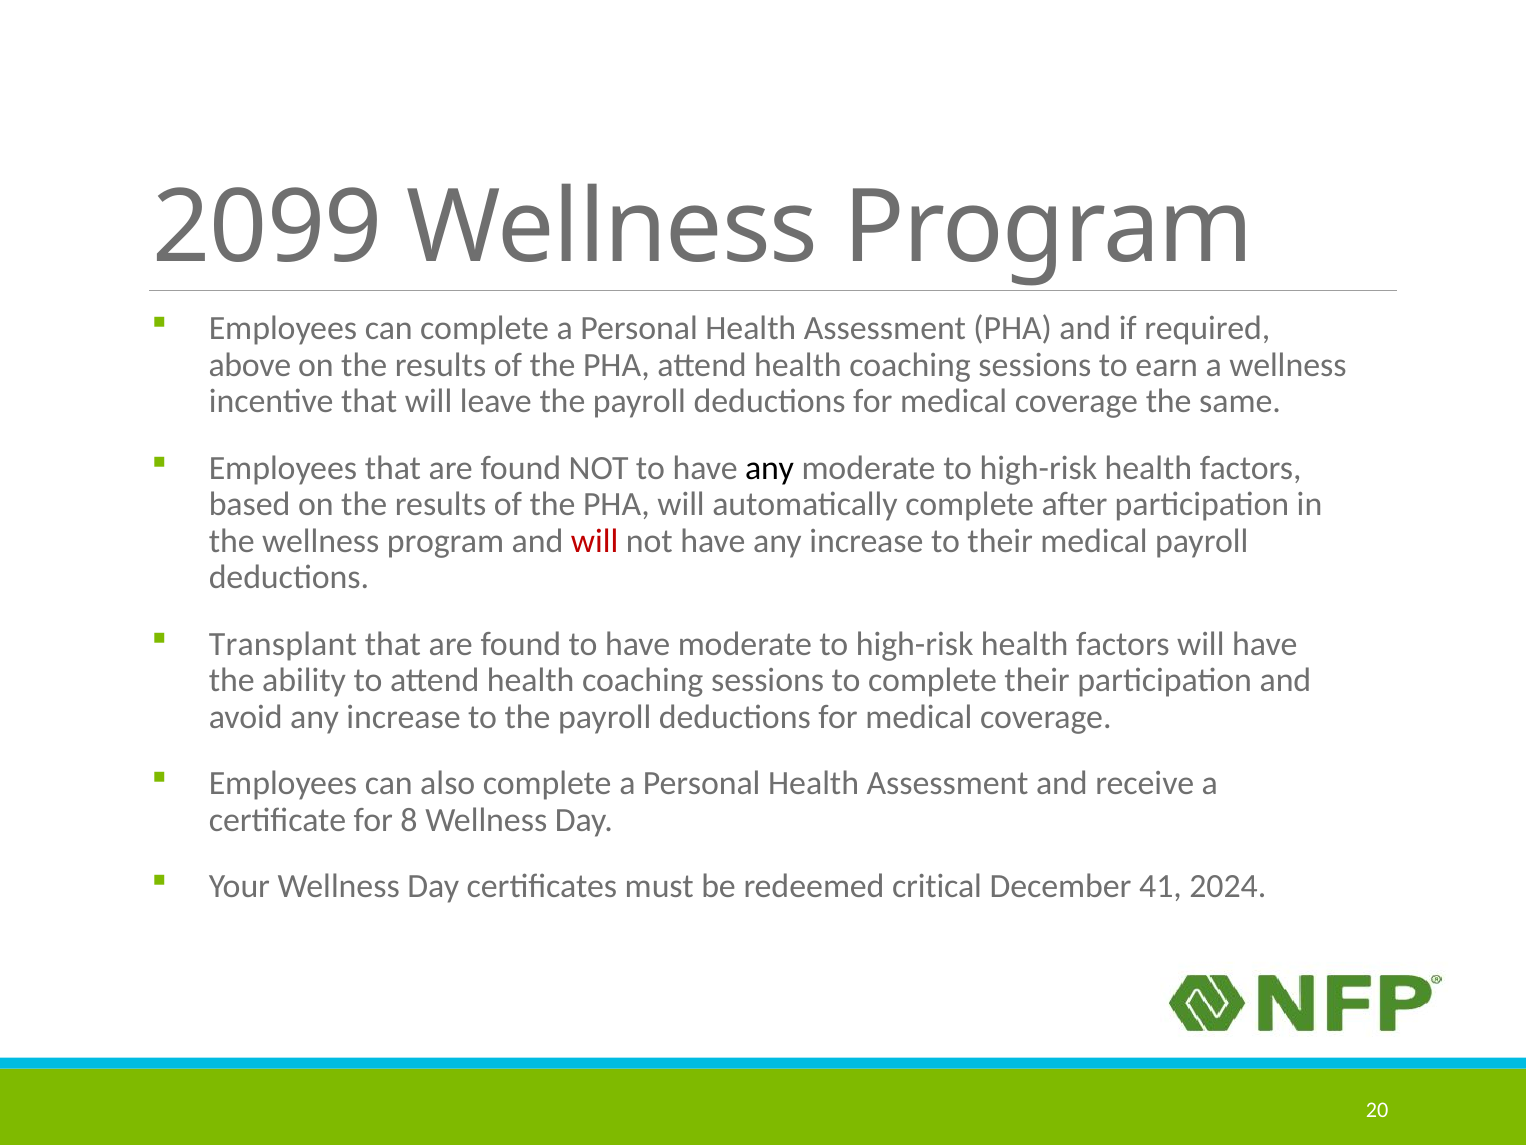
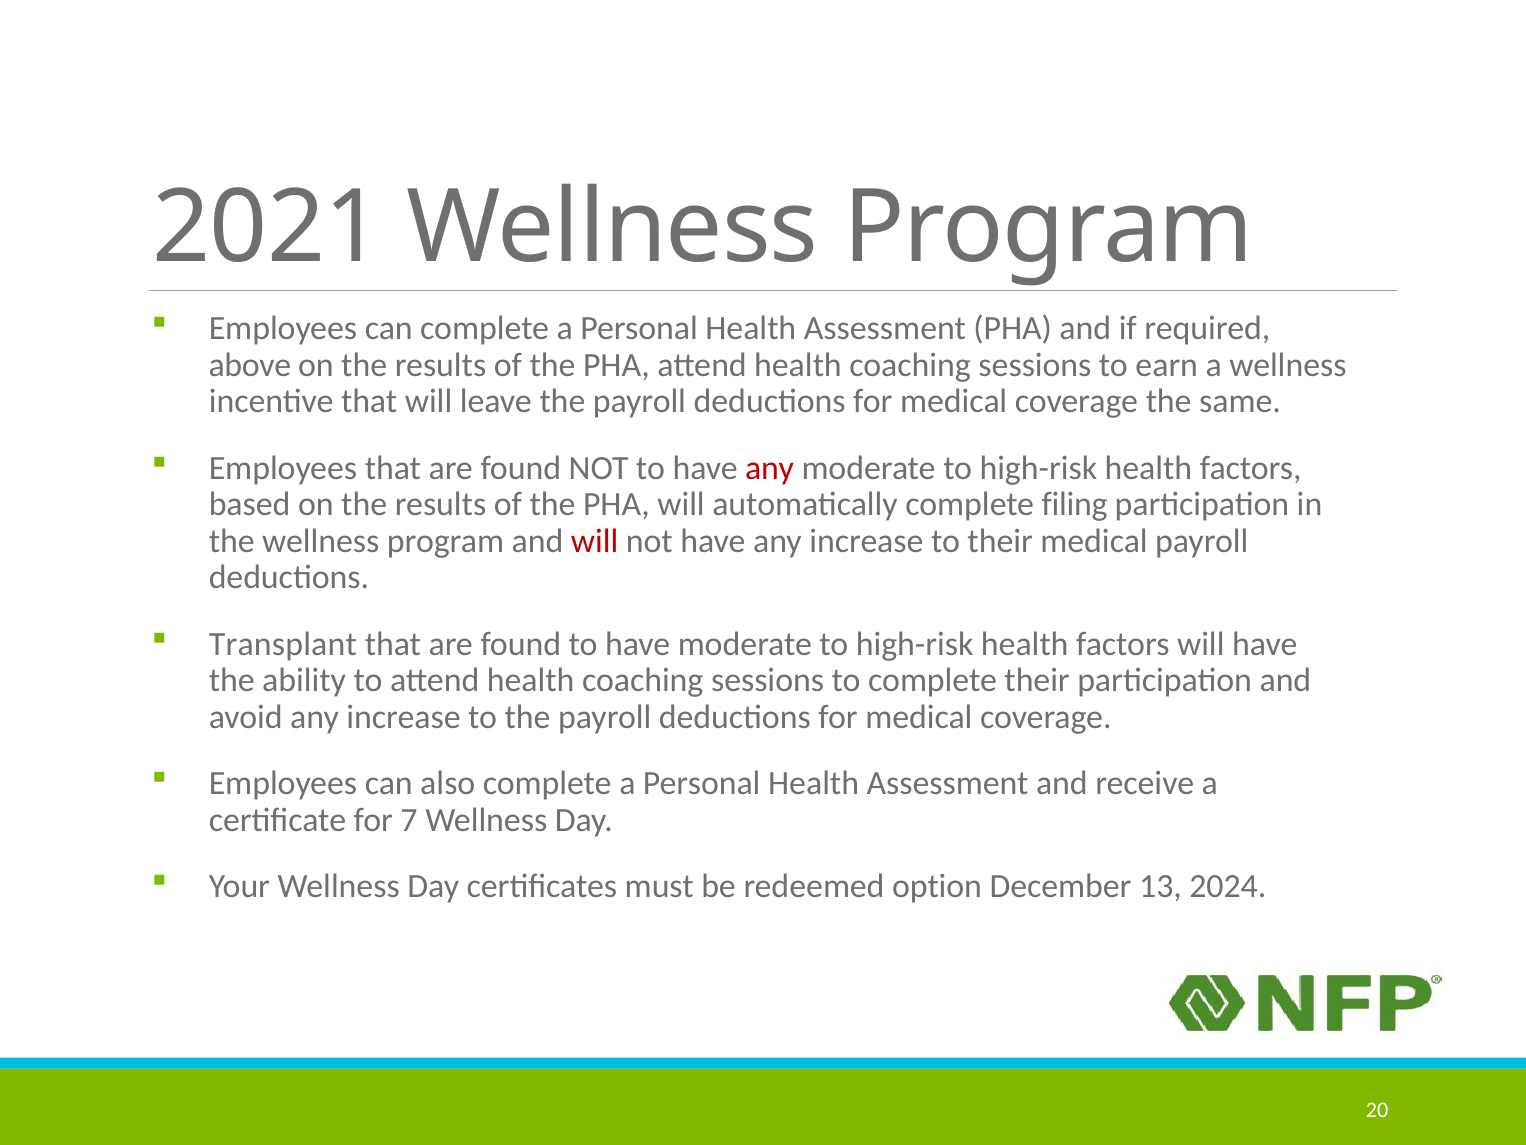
2099: 2099 -> 2021
any at (770, 468) colour: black -> red
after: after -> filing
8: 8 -> 7
critical: critical -> option
41: 41 -> 13
